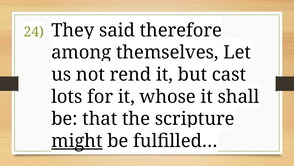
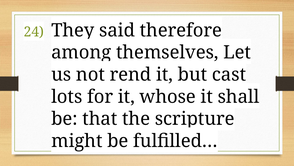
might underline: present -> none
